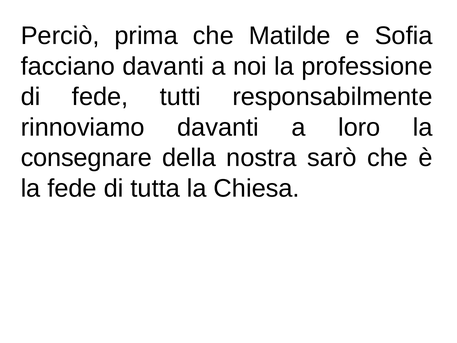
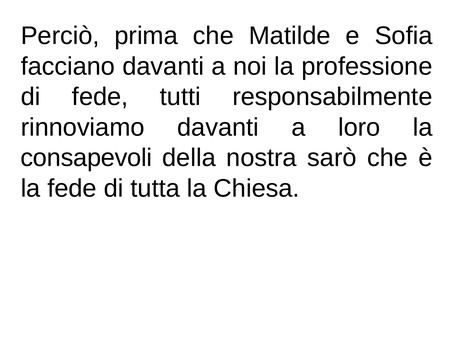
consegnare: consegnare -> consapevoli
